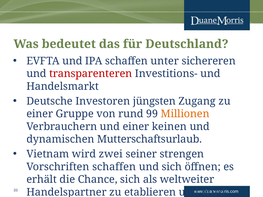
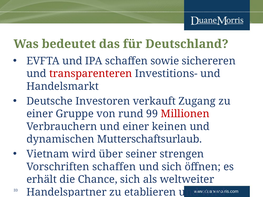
unter: unter -> sowie
jüngsten: jüngsten -> verkauft
Millionen colour: orange -> red
zwei: zwei -> über
